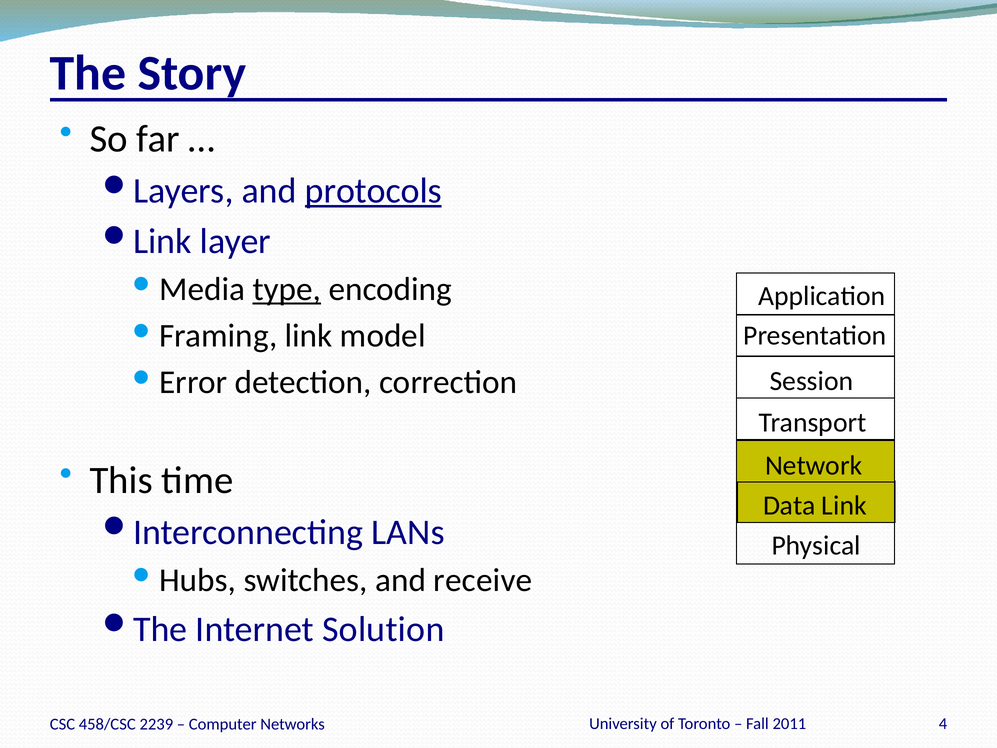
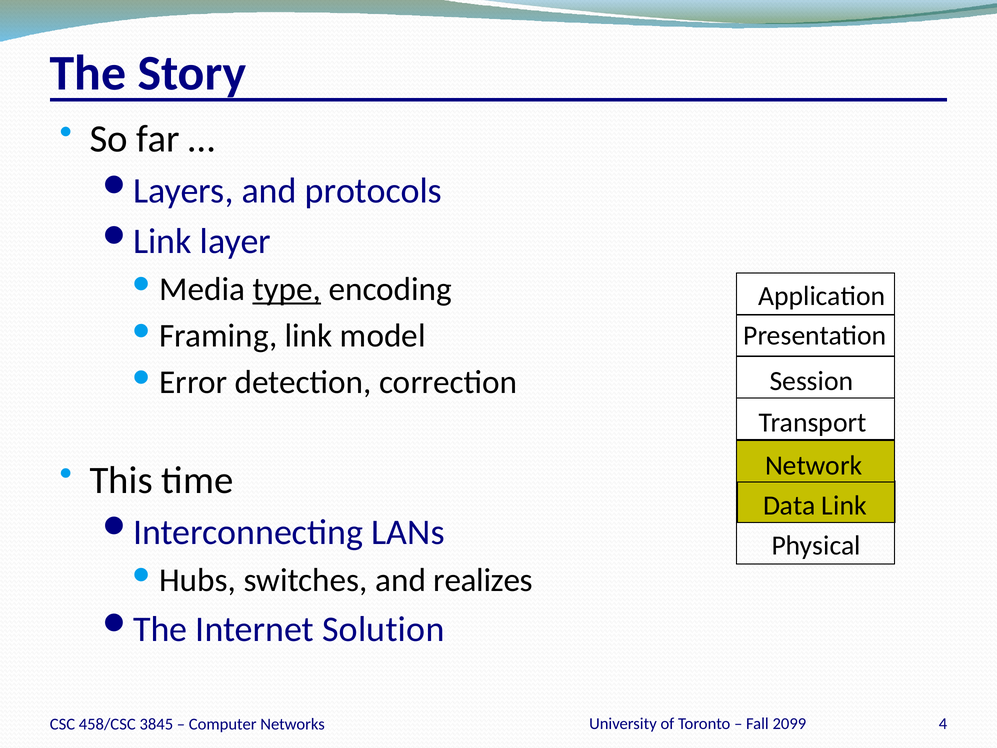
protocols underline: present -> none
receive: receive -> realizes
2011: 2011 -> 2099
2239: 2239 -> 3845
